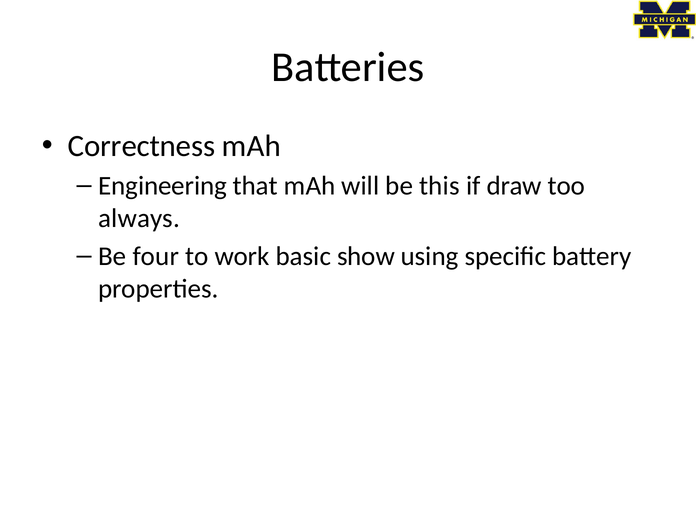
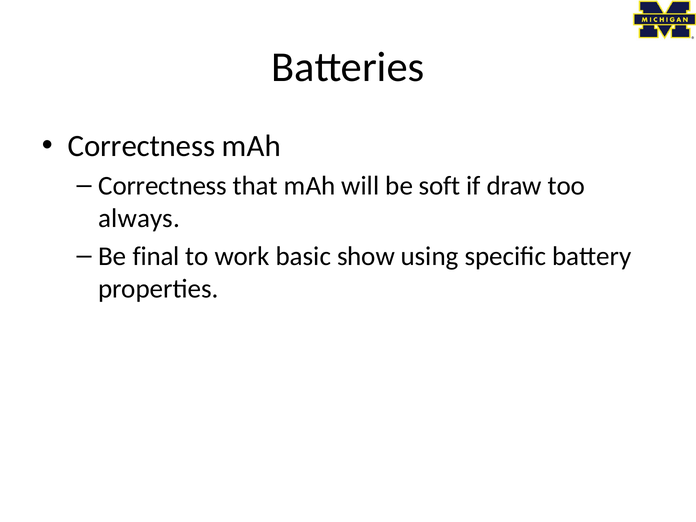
Engineering at (163, 186): Engineering -> Correctness
this: this -> soft
four: four -> final
